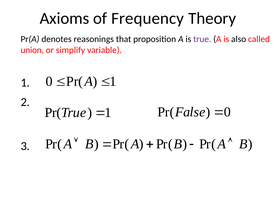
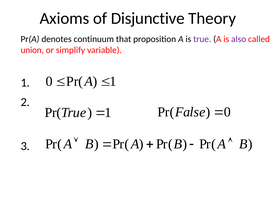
Frequency: Frequency -> Disjunctive
reasonings: reasonings -> continuum
also colour: black -> purple
